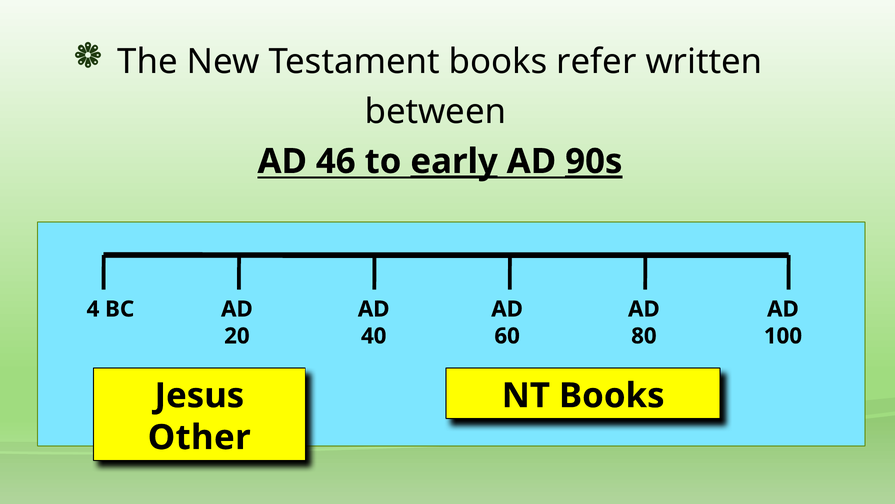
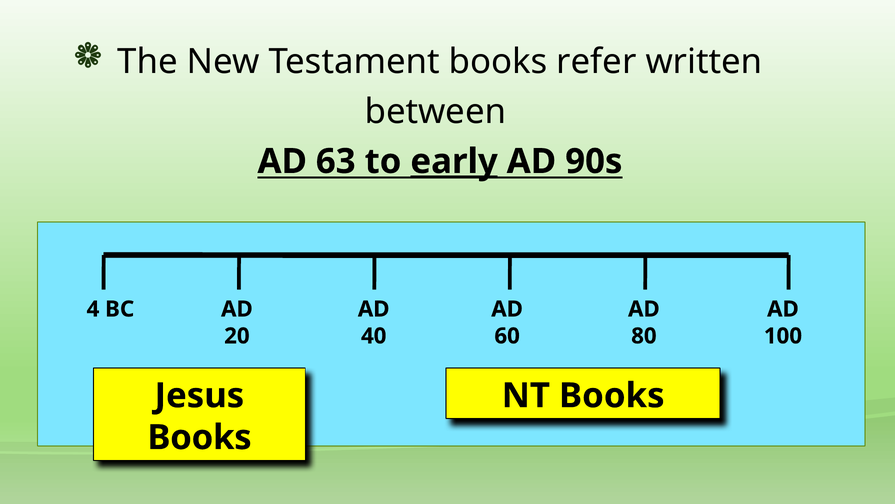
46: 46 -> 63
90s underline: present -> none
Other at (199, 437): Other -> Books
